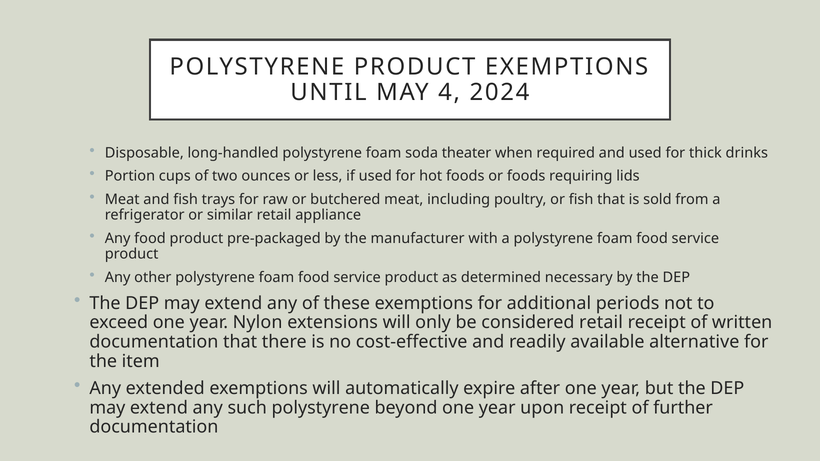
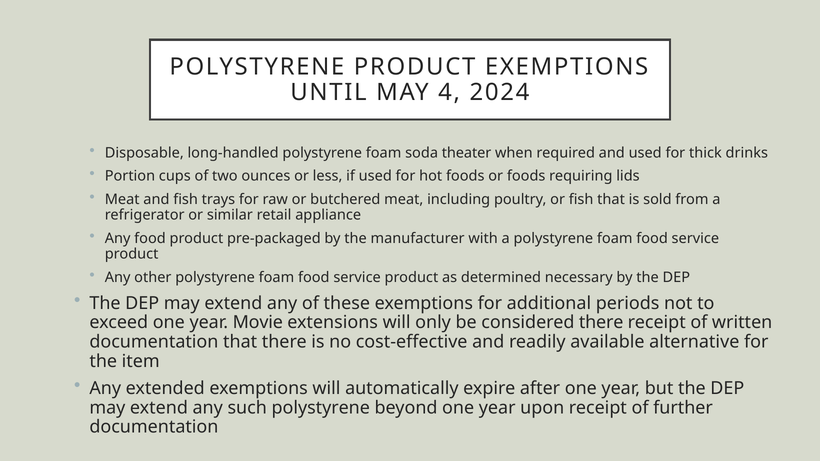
Nylon: Nylon -> Movie
considered retail: retail -> there
